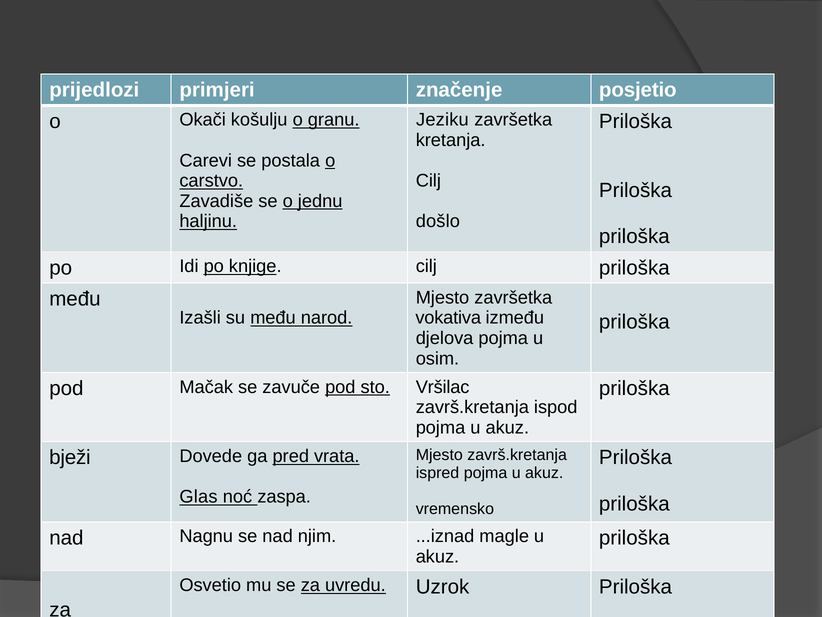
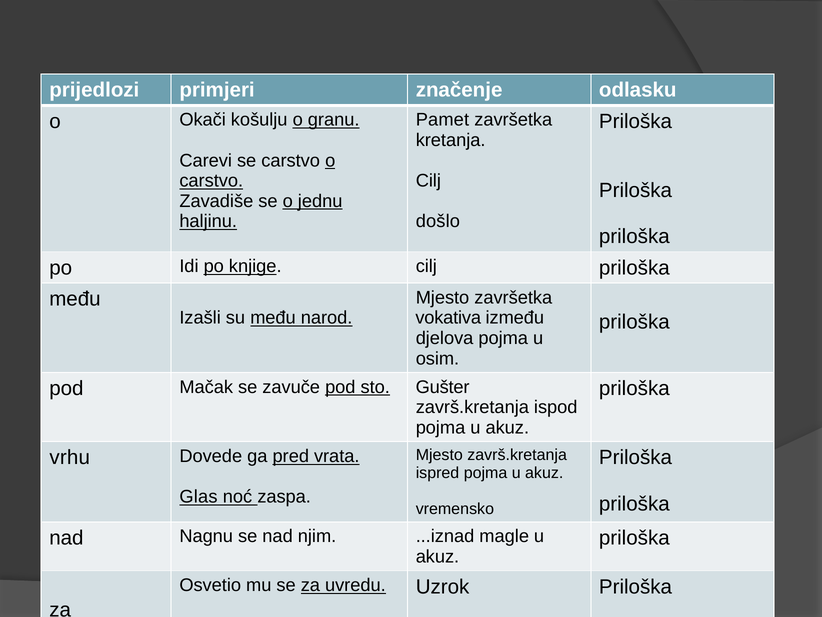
posjetio: posjetio -> odlasku
Jeziku: Jeziku -> Pamet
se postala: postala -> carstvo
Vršilac: Vršilac -> Gušter
bježi: bježi -> vrhu
